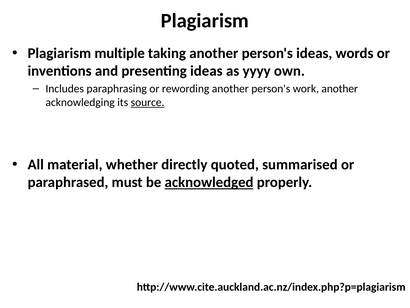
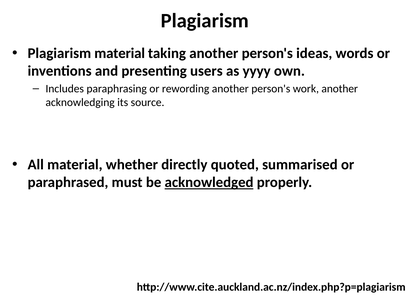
Plagiarism multiple: multiple -> material
presenting ideas: ideas -> users
source underline: present -> none
